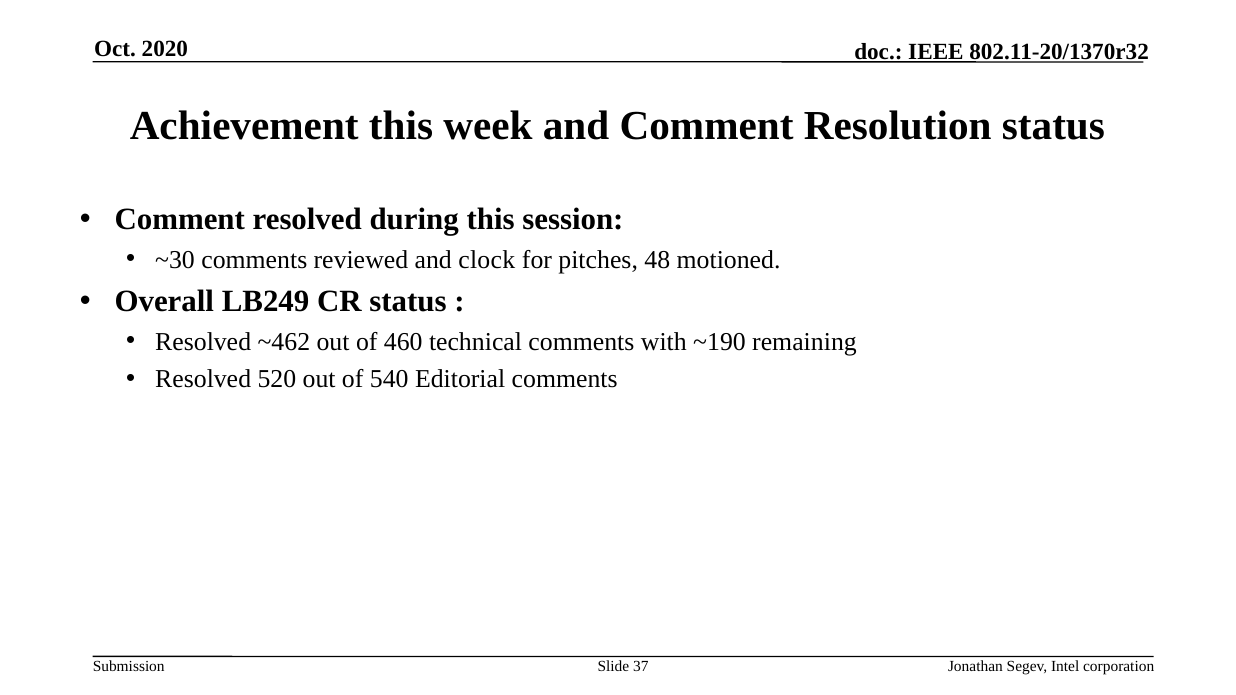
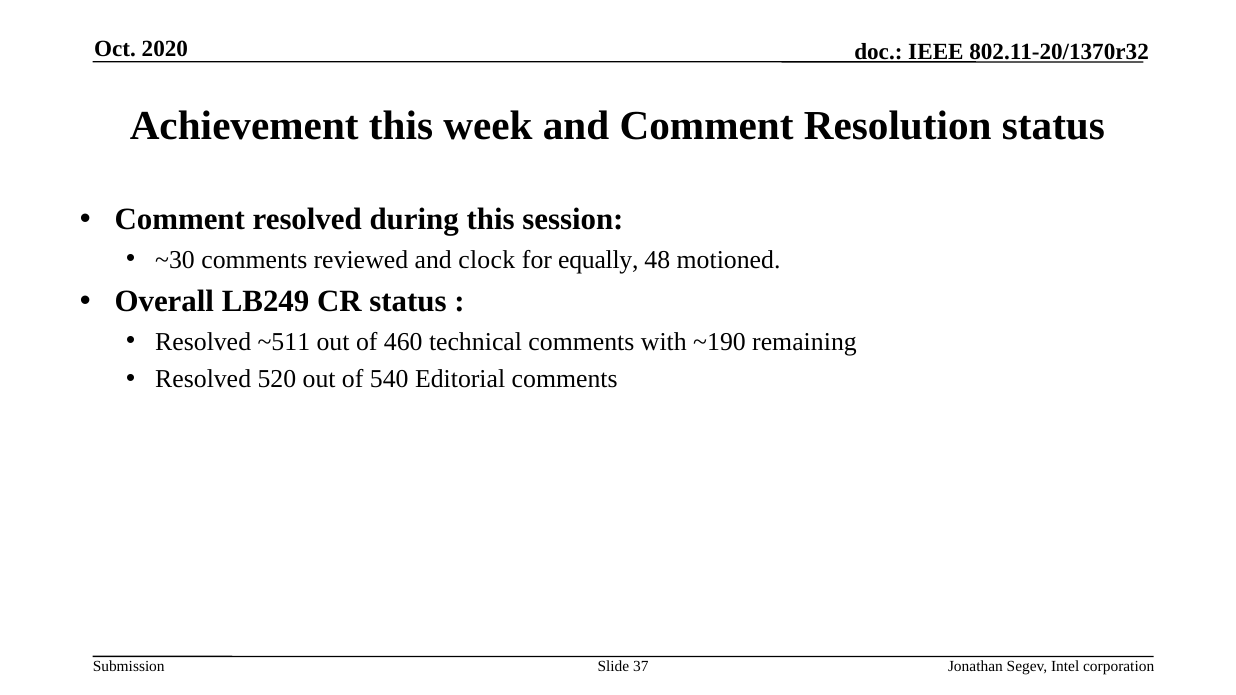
pitches: pitches -> equally
~462: ~462 -> ~511
